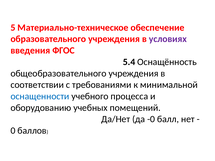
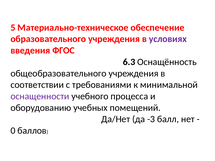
5.4: 5.4 -> 6.3
оснащенности colour: blue -> purple
-0: -0 -> -3
